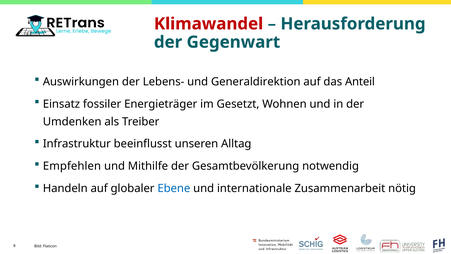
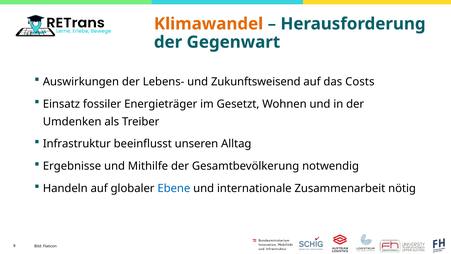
Klimawandel colour: red -> orange
Generaldirektion: Generaldirektion -> Zukunftsweisend
Anteil: Anteil -> Costs
Empfehlen: Empfehlen -> Ergebnisse
